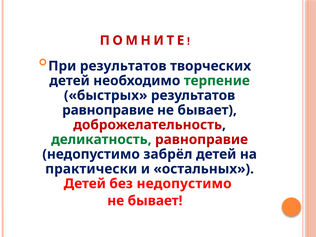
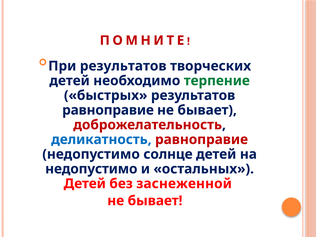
деликатность colour: green -> blue
забрёл: забрёл -> солнце
практически at (91, 169): практически -> недопустимо
без недопустимо: недопустимо -> заснеженной
